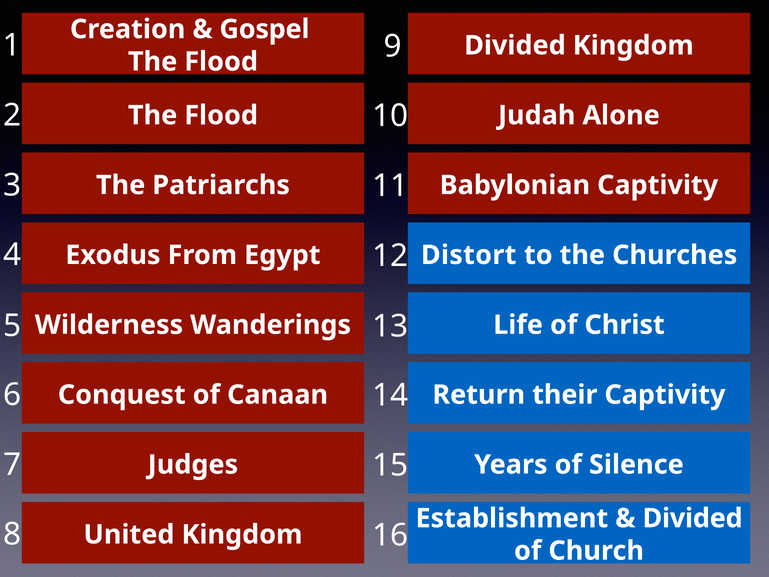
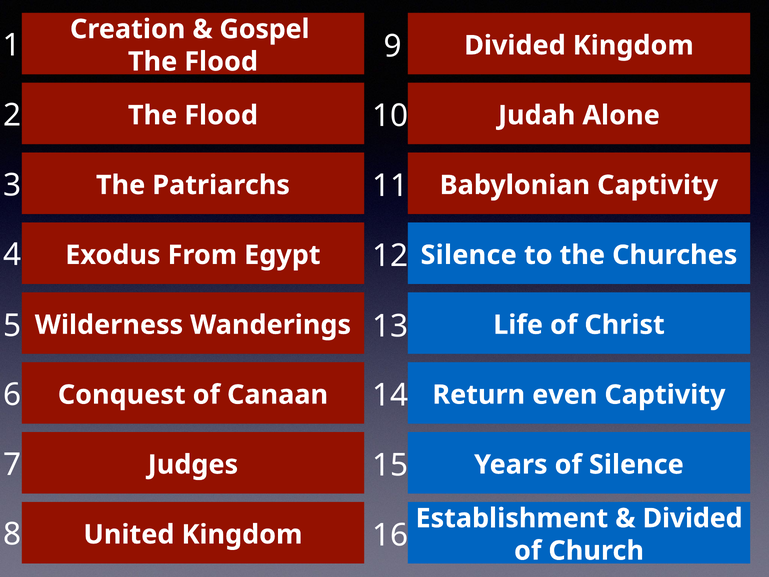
Egypt Distort: Distort -> Silence
their: their -> even
